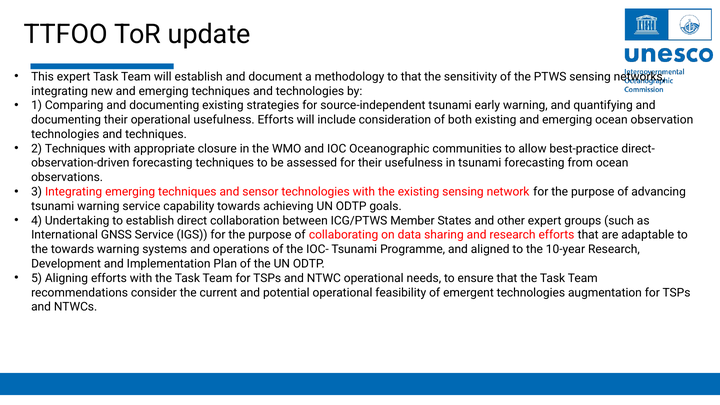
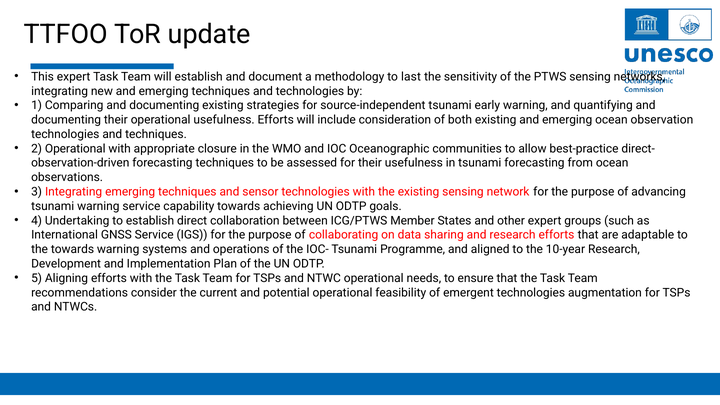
to that: that -> last
2 Techniques: Techniques -> Operational
